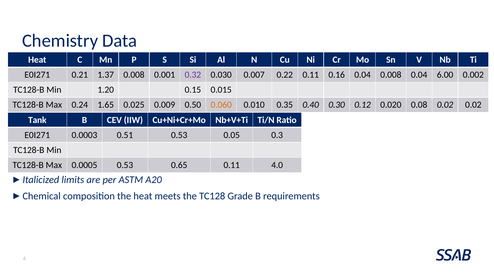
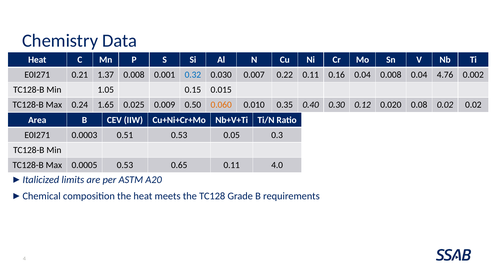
0.32 colour: purple -> blue
6.00: 6.00 -> 4.76
1.20: 1.20 -> 1.05
Tank: Tank -> Area
